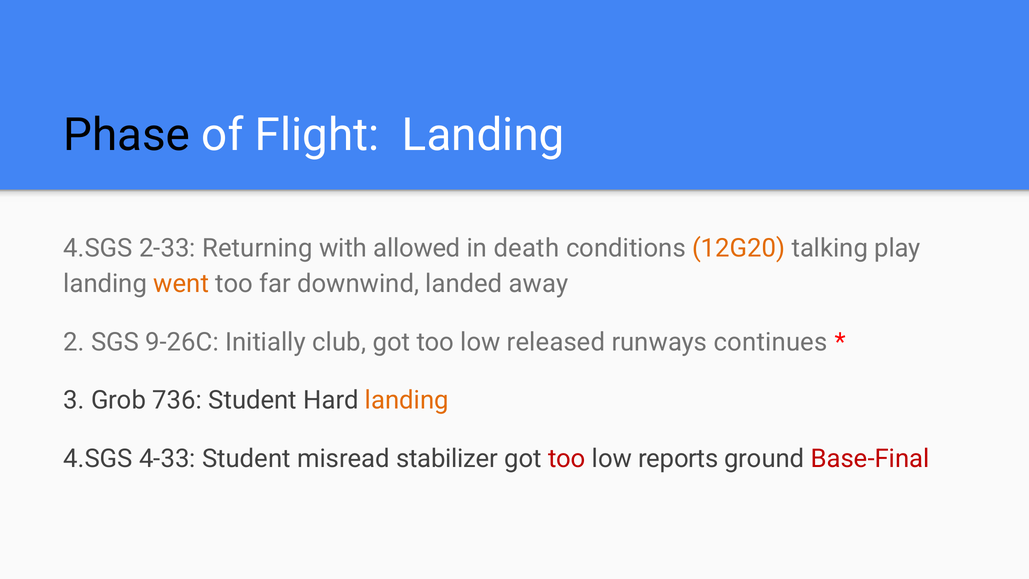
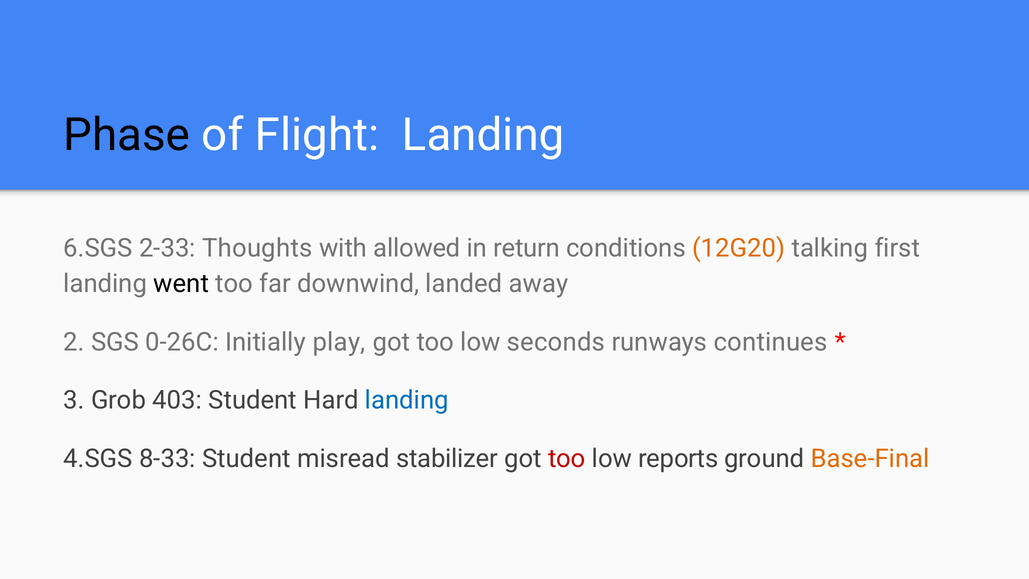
4.SGS at (98, 248): 4.SGS -> 6.SGS
Returning: Returning -> Thoughts
death: death -> return
play: play -> first
went colour: orange -> black
9-26C: 9-26C -> 0-26C
club: club -> play
released: released -> seconds
736: 736 -> 403
landing at (407, 400) colour: orange -> blue
4-33: 4-33 -> 8-33
Base-Final colour: red -> orange
